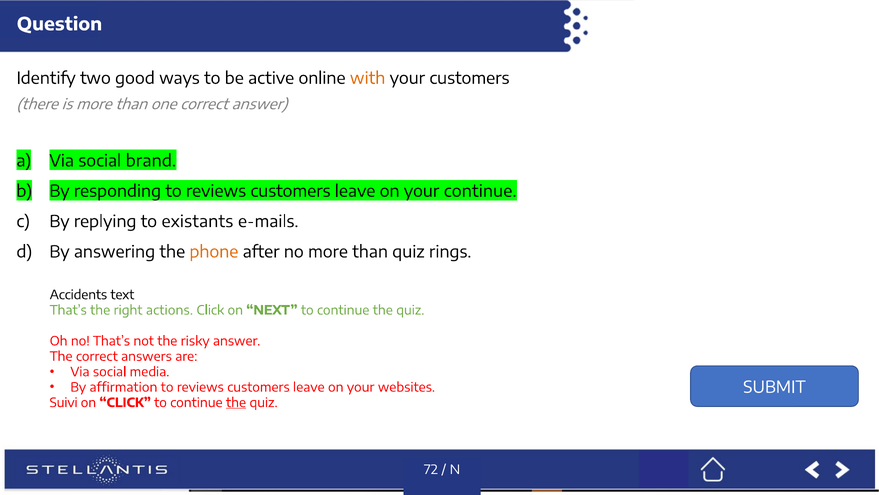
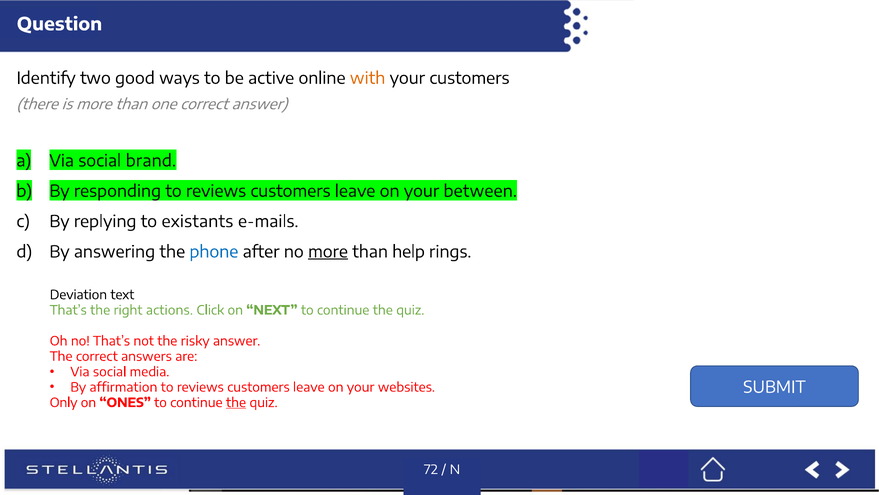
your continue: continue -> between
phone colour: orange -> blue
more at (328, 252) underline: none -> present
than quiz: quiz -> help
Accidents: Accidents -> Deviation
Suivi: Suivi -> Only
on CLICK: CLICK -> ONES
